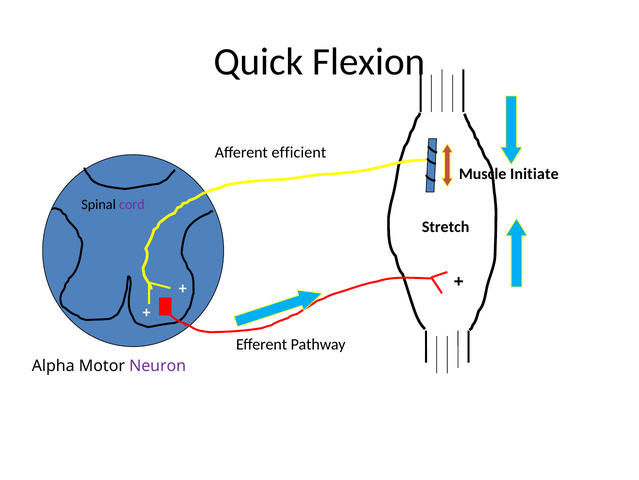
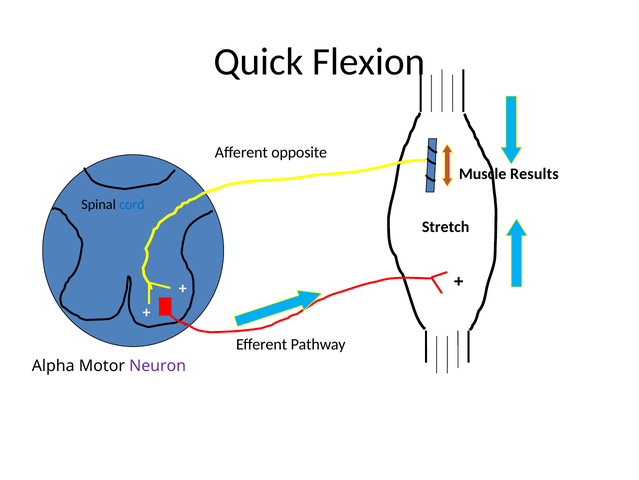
efficient: efficient -> opposite
Initiate: Initiate -> Results
cord colour: purple -> blue
